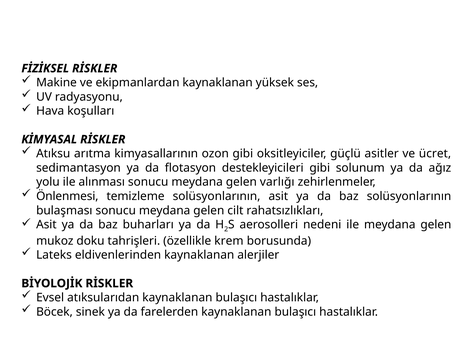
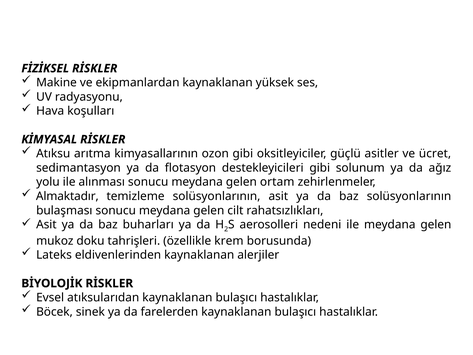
varlığı: varlığı -> ortam
Önlenmesi: Önlenmesi -> Almaktadır
